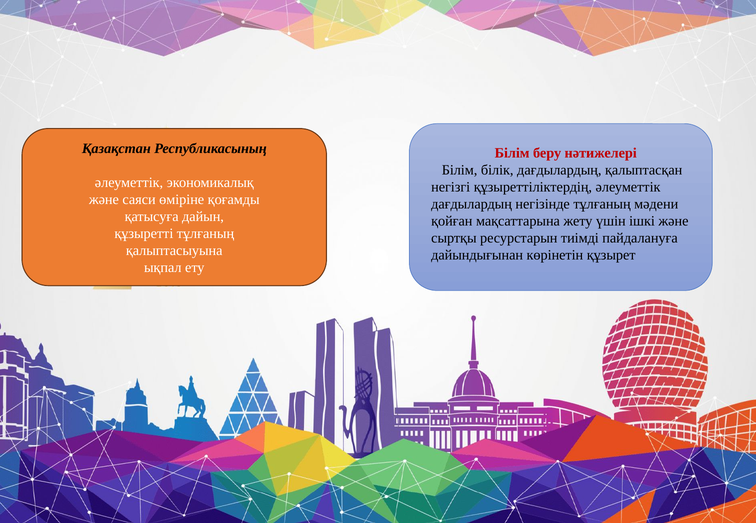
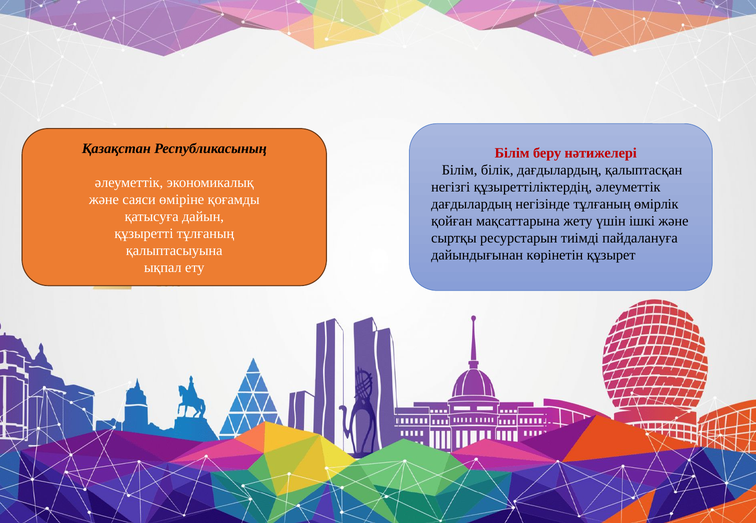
мәдени: мәдени -> өмірлік
